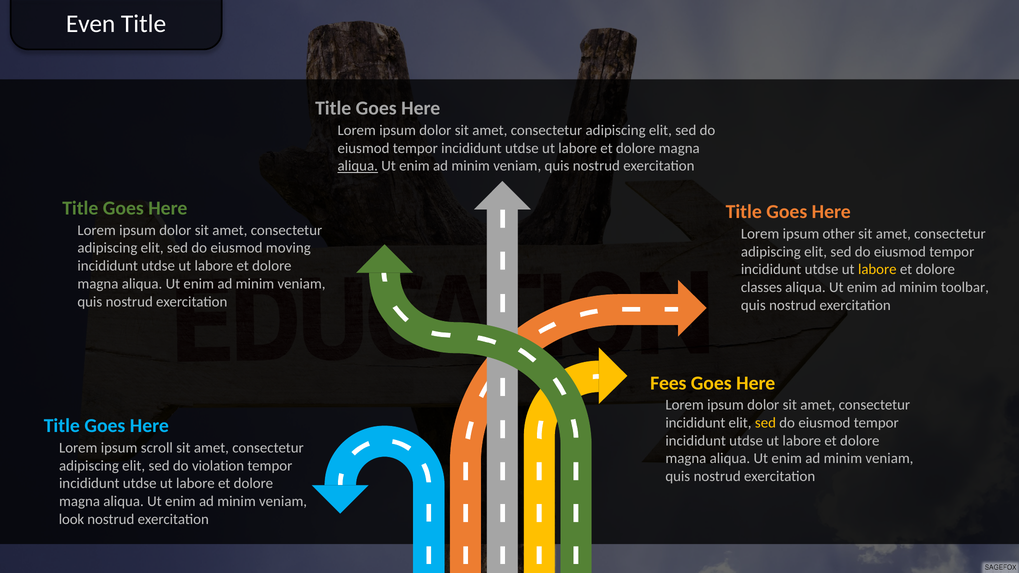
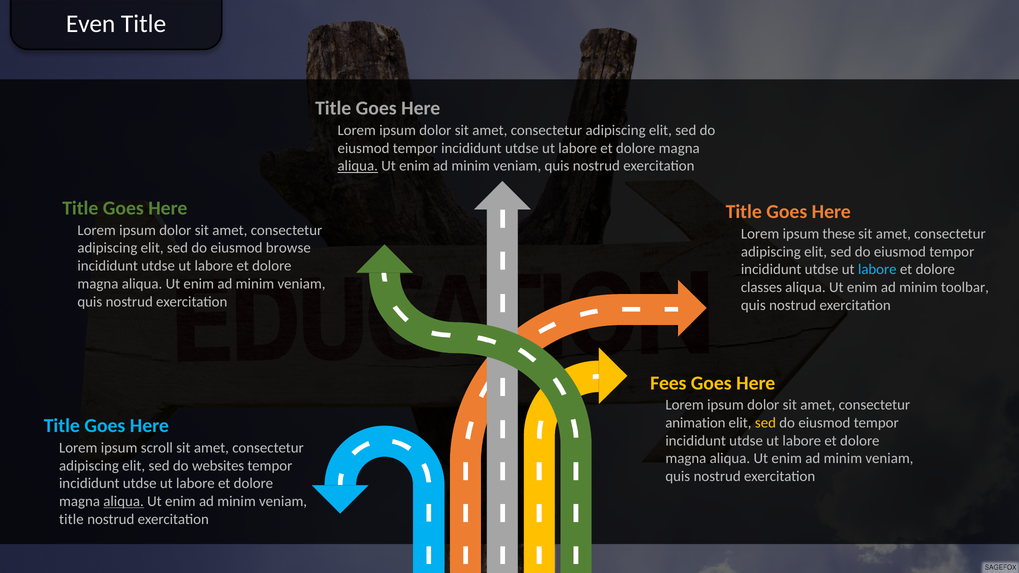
other: other -> these
moving: moving -> browse
labore at (877, 270) colour: yellow -> light blue
incididunt at (695, 423): incididunt -> animation
violation: violation -> websites
aliqua at (124, 502) underline: none -> present
look at (71, 519): look -> title
